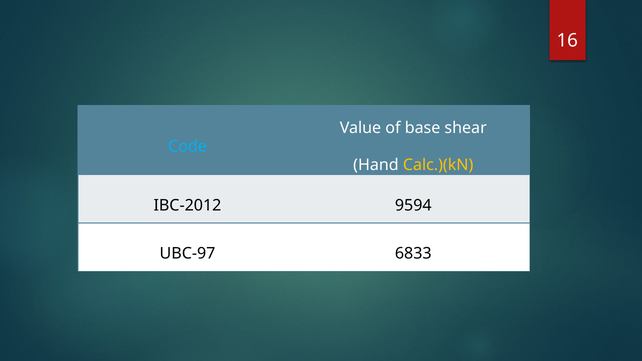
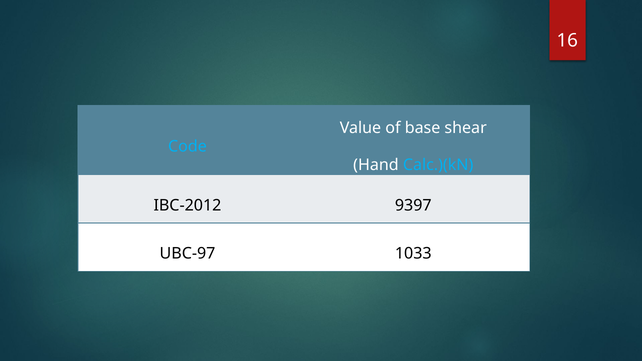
Calc.)(kN colour: yellow -> light blue
9594: 9594 -> 9397
6833: 6833 -> 1033
